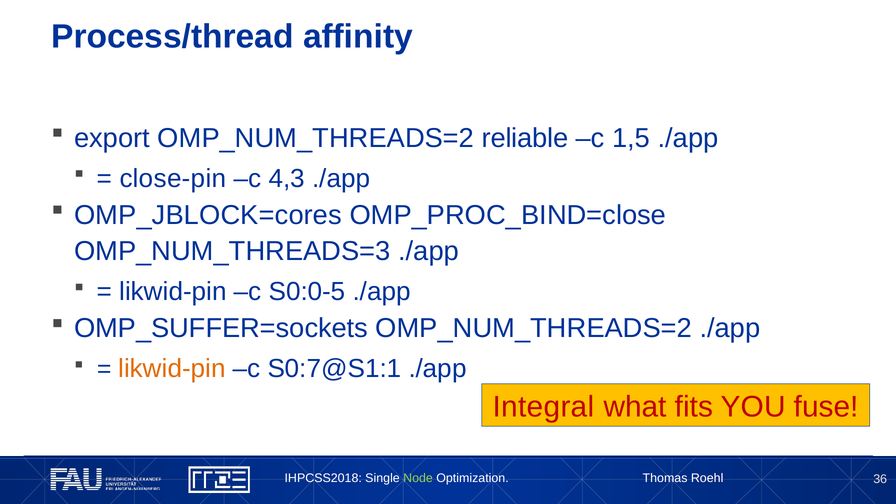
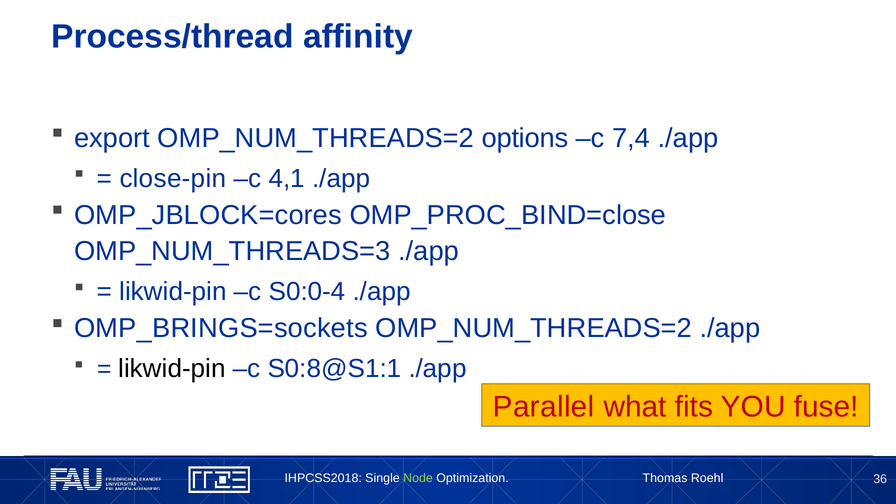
reliable: reliable -> options
1,5: 1,5 -> 7,4
4,3: 4,3 -> 4,1
S0:0-5: S0:0-5 -> S0:0-4
OMP_SUFFER=sockets: OMP_SUFFER=sockets -> OMP_BRINGS=sockets
likwid-pin at (172, 369) colour: orange -> black
S0:7@S1:1: S0:7@S1:1 -> S0:8@S1:1
Integral: Integral -> Parallel
